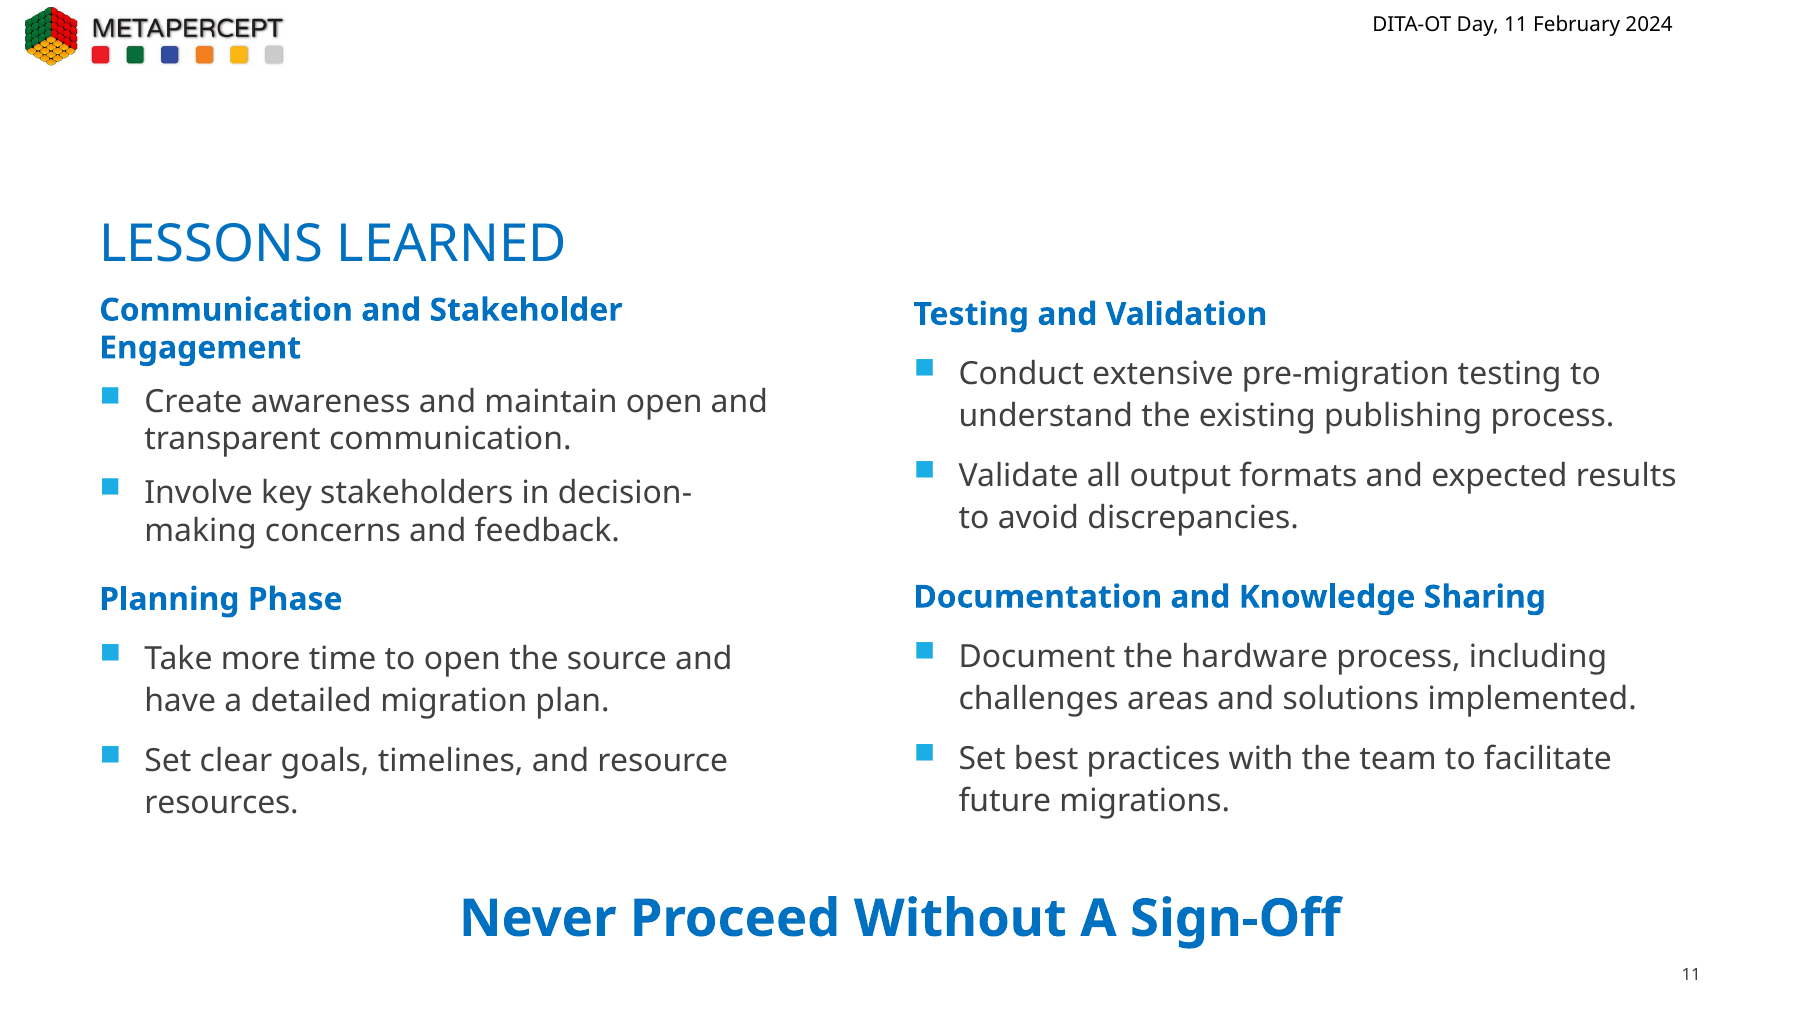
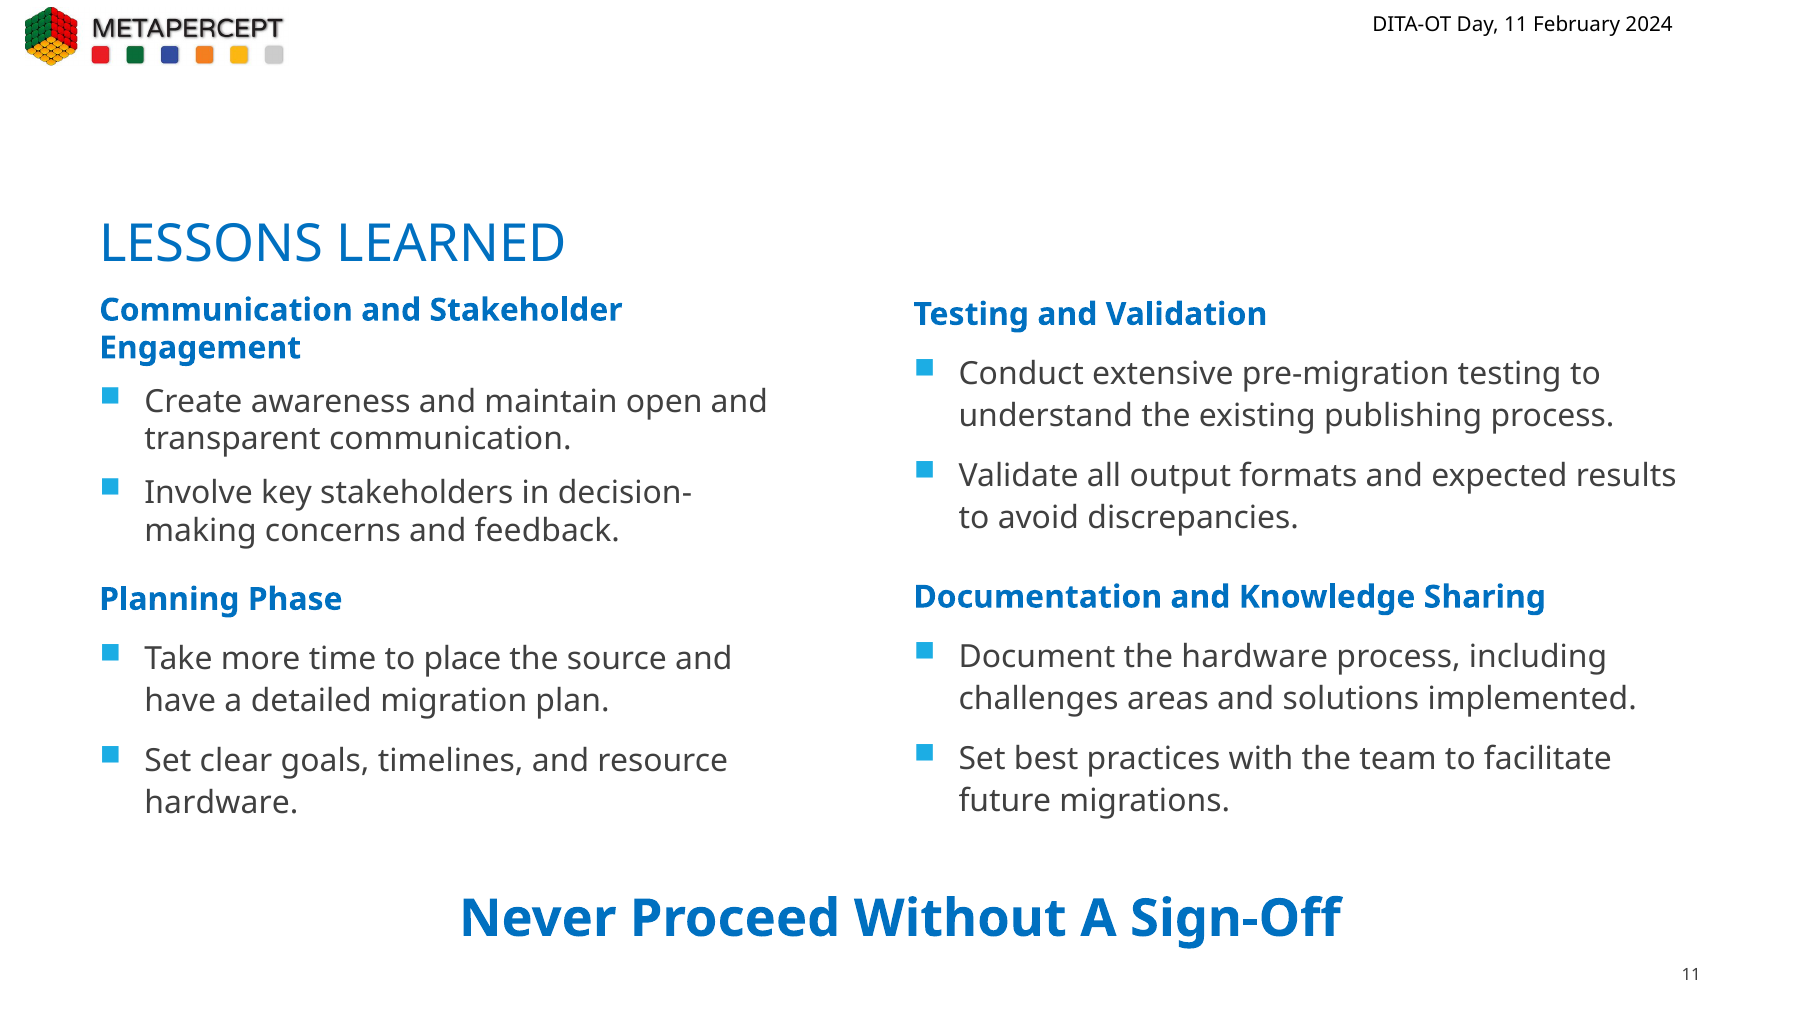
to open: open -> place
resources at (222, 803): resources -> hardware
